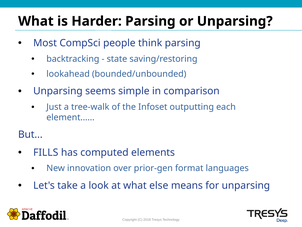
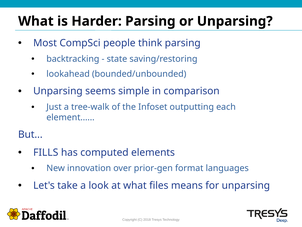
else: else -> files
